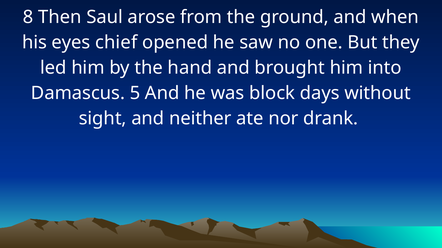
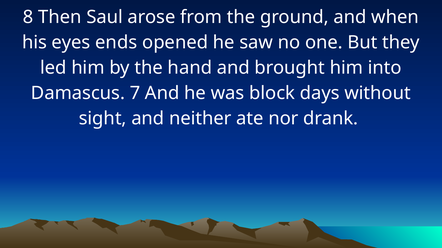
chief: chief -> ends
5: 5 -> 7
